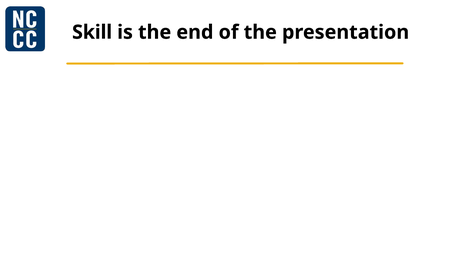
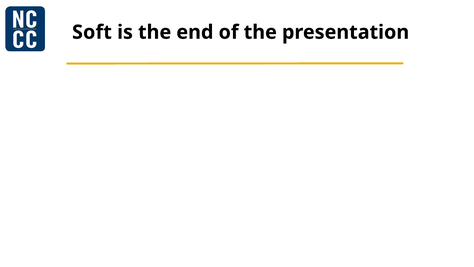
Skill: Skill -> Soft
